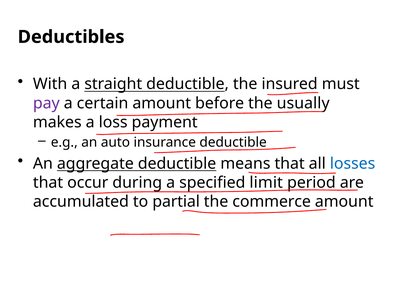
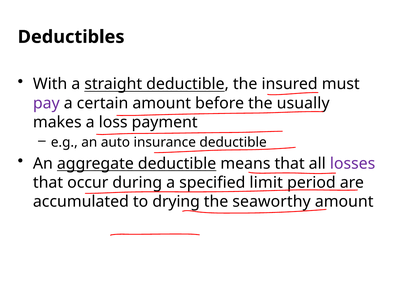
losses colour: blue -> purple
partial: partial -> drying
commerce: commerce -> seaworthy
